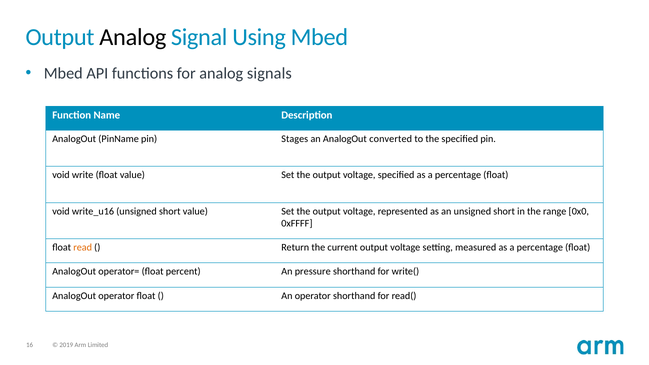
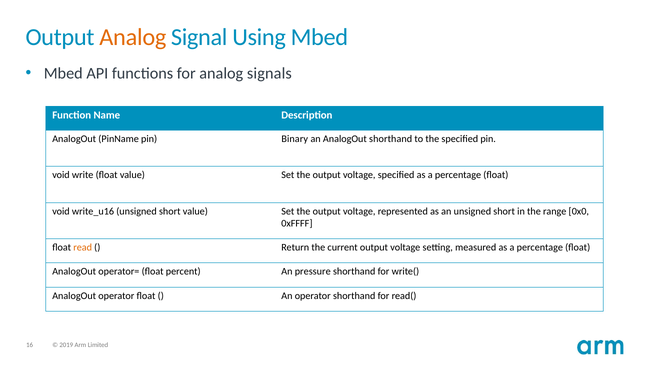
Analog at (133, 37) colour: black -> orange
Stages: Stages -> Binary
AnalogOut converted: converted -> shorthand
